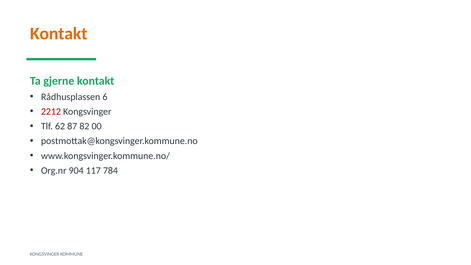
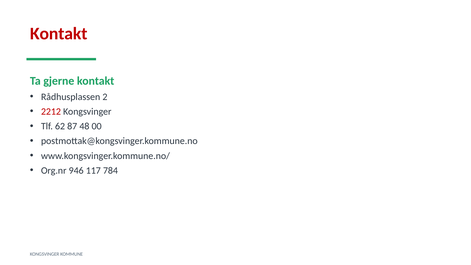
Kontakt at (59, 34) colour: orange -> red
6: 6 -> 2
82: 82 -> 48
904: 904 -> 946
